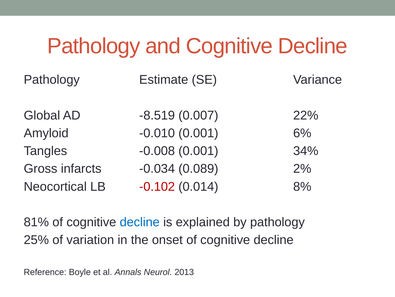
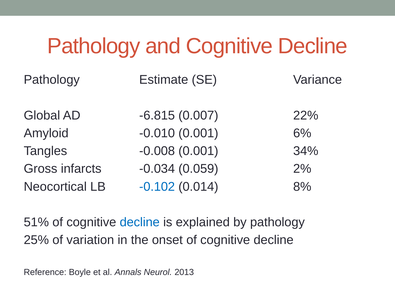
-8.519: -8.519 -> -6.815
0.089: 0.089 -> 0.059
-0.102 colour: red -> blue
81%: 81% -> 51%
